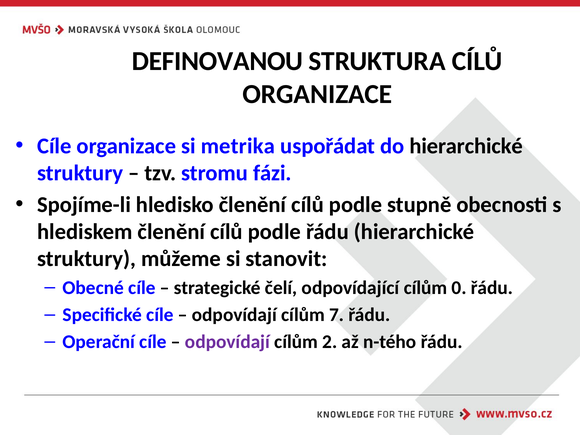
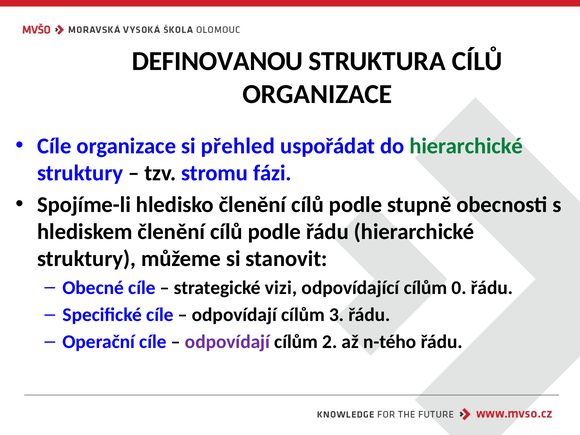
metrika: metrika -> přehled
hierarchické at (466, 146) colour: black -> green
čelí: čelí -> vizi
7: 7 -> 3
